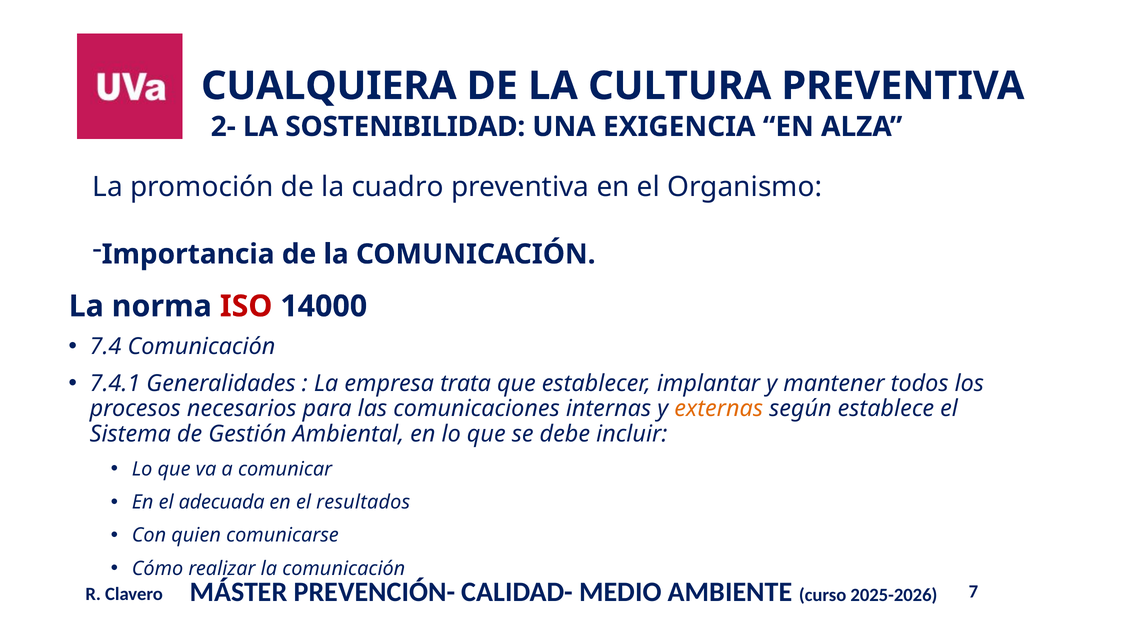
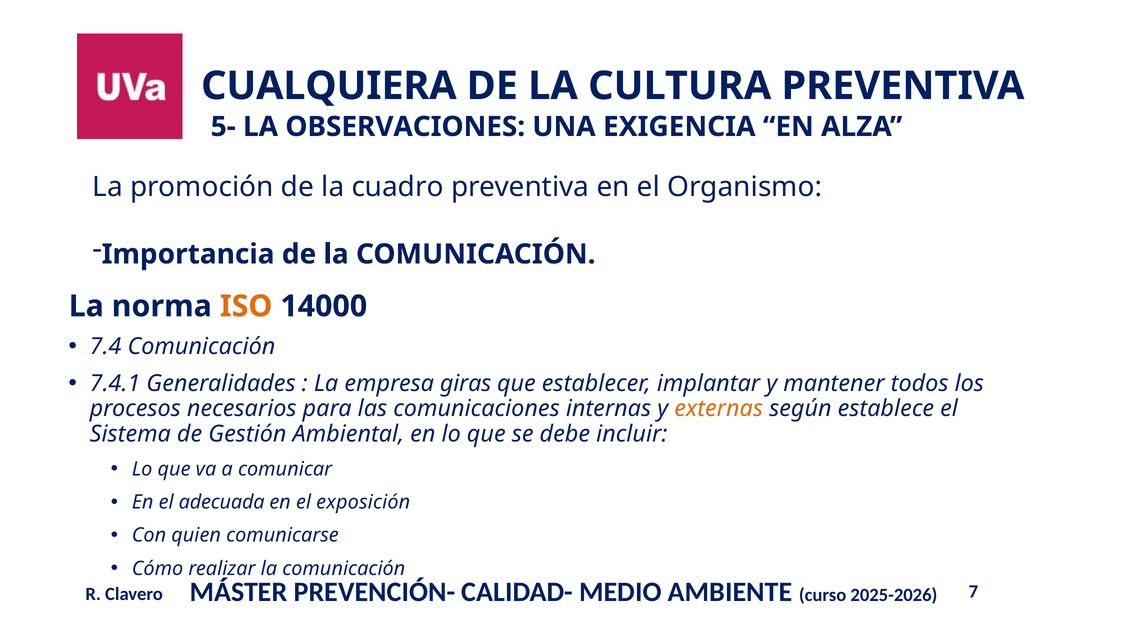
2-: 2- -> 5-
SOSTENIBILIDAD: SOSTENIBILIDAD -> OBSERVACIONES
ISO colour: red -> orange
trata: trata -> giras
resultados: resultados -> exposición
